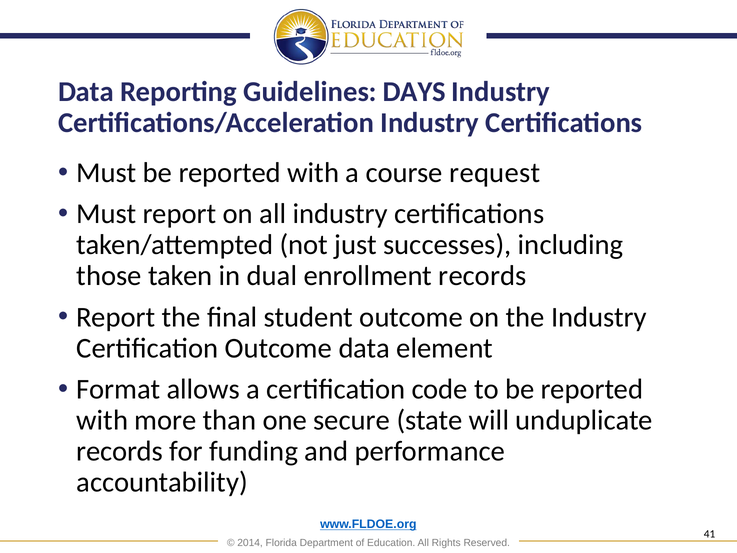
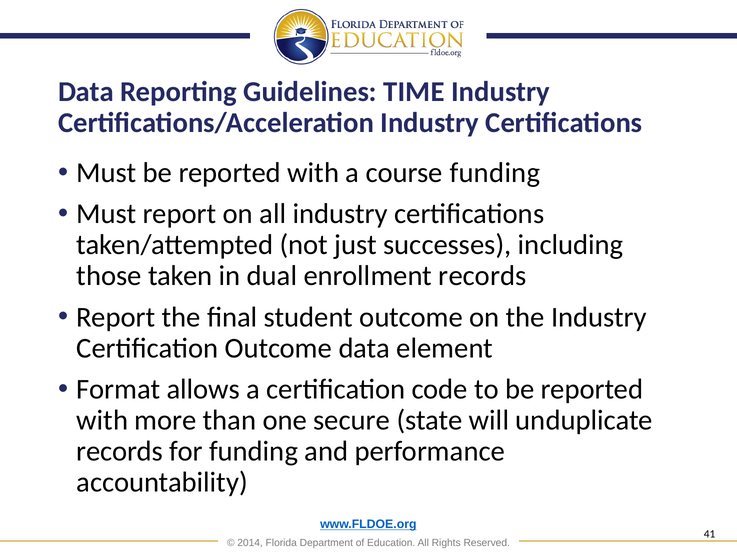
DAYS: DAYS -> TIME
course request: request -> funding
